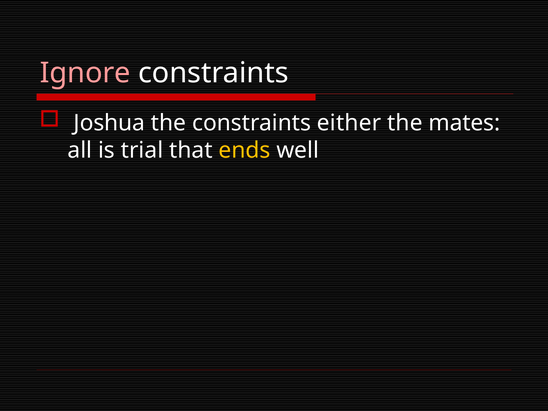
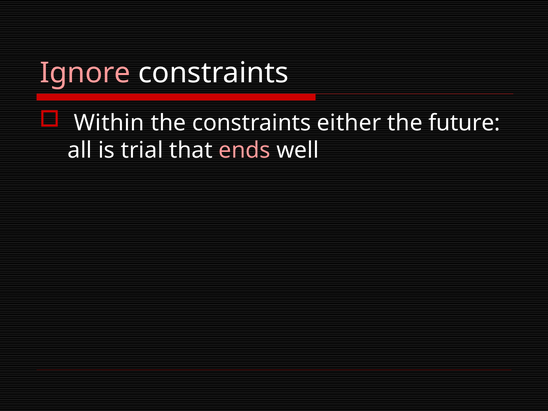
Joshua: Joshua -> Within
mates: mates -> future
ends colour: yellow -> pink
